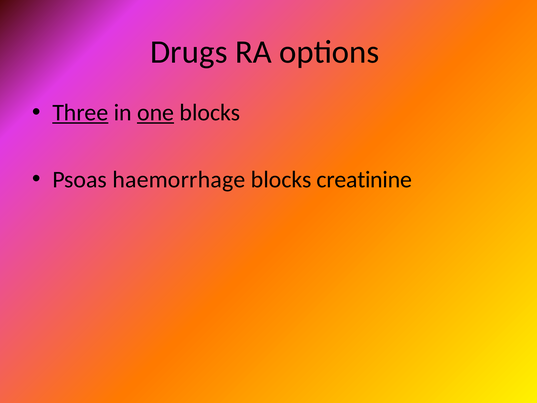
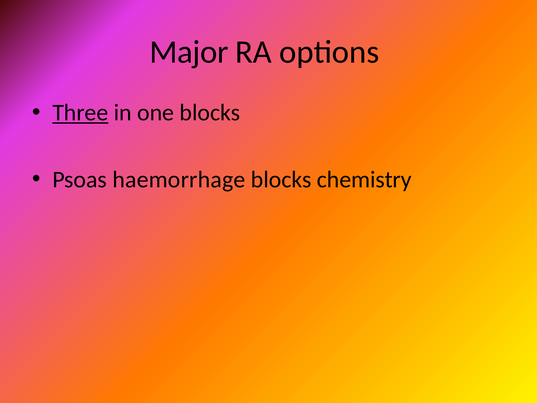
Drugs: Drugs -> Major
one underline: present -> none
creatinine: creatinine -> chemistry
